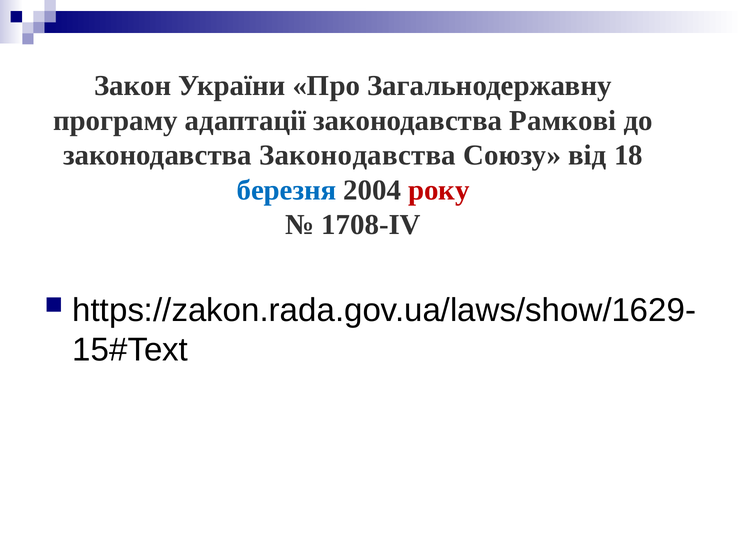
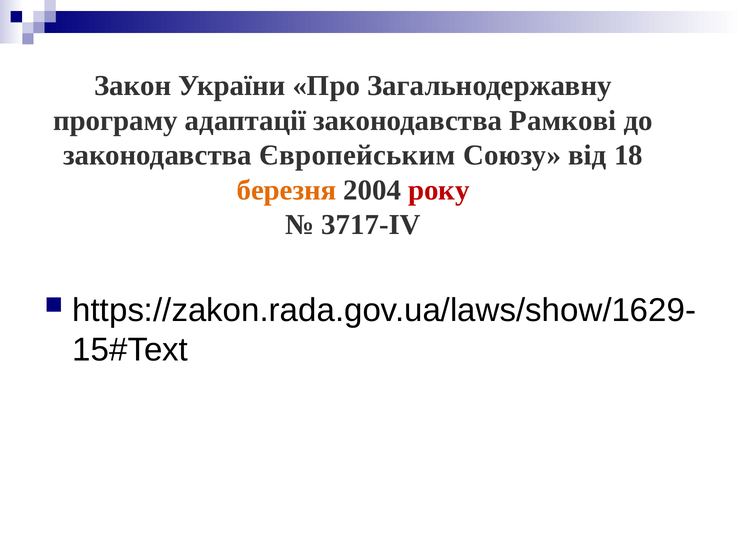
законодавства Законодавства: Законодавства -> Європейським
березня colour: blue -> orange
1708-IV: 1708-IV -> 3717-IV
